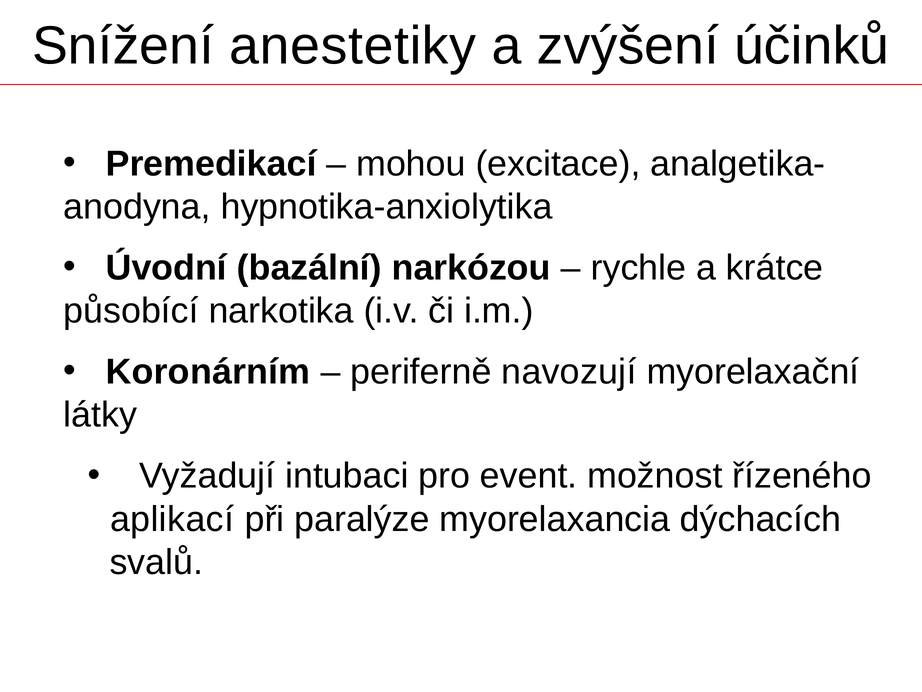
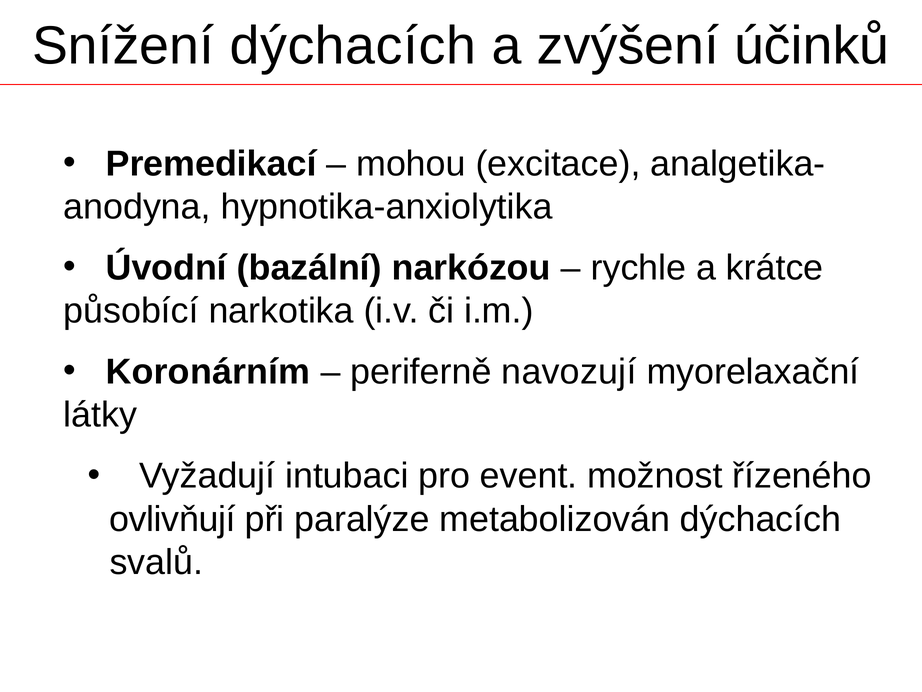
Snížení anestetiky: anestetiky -> dýchacích
aplikací: aplikací -> ovlivňují
myorelaxancia: myorelaxancia -> metabolizován
